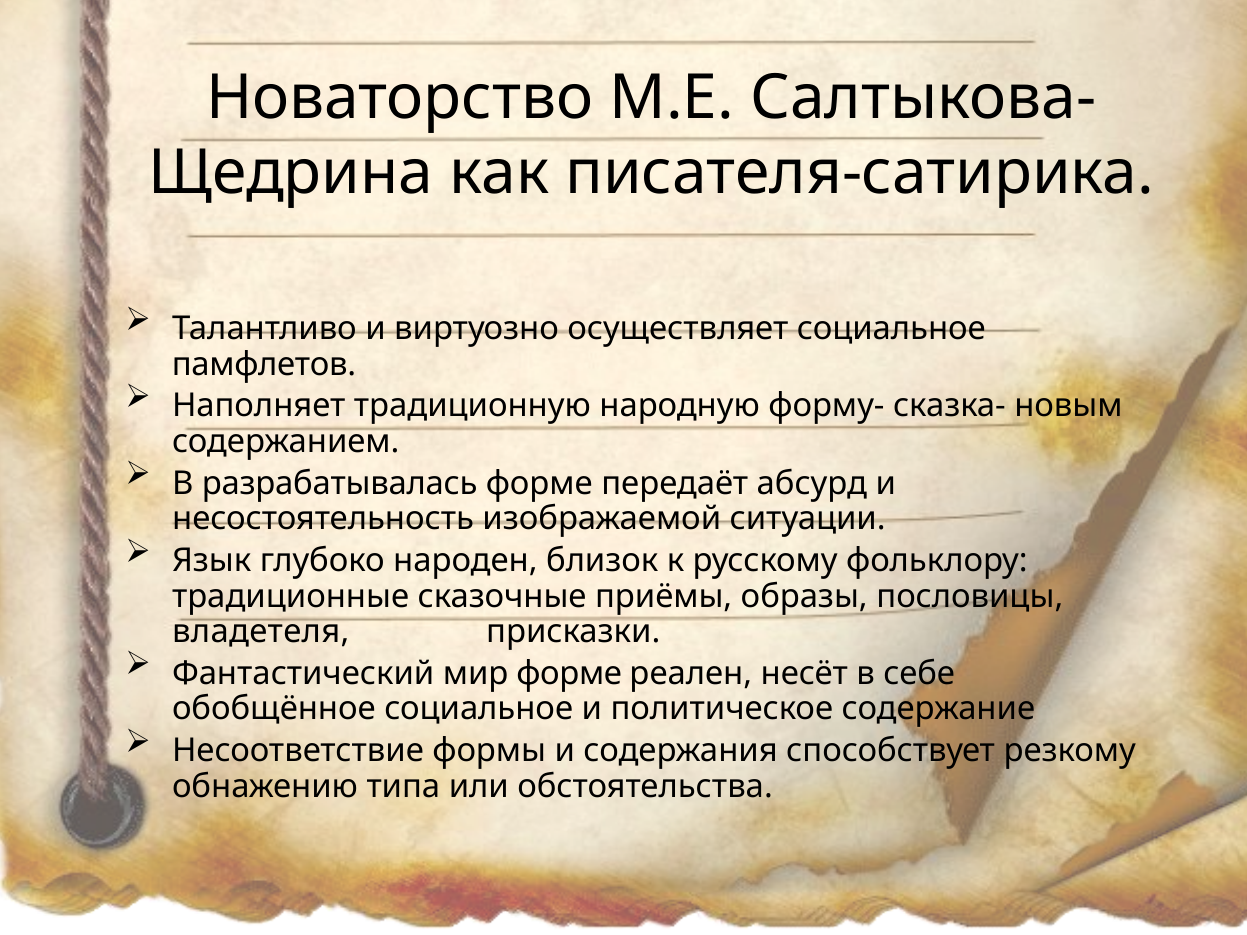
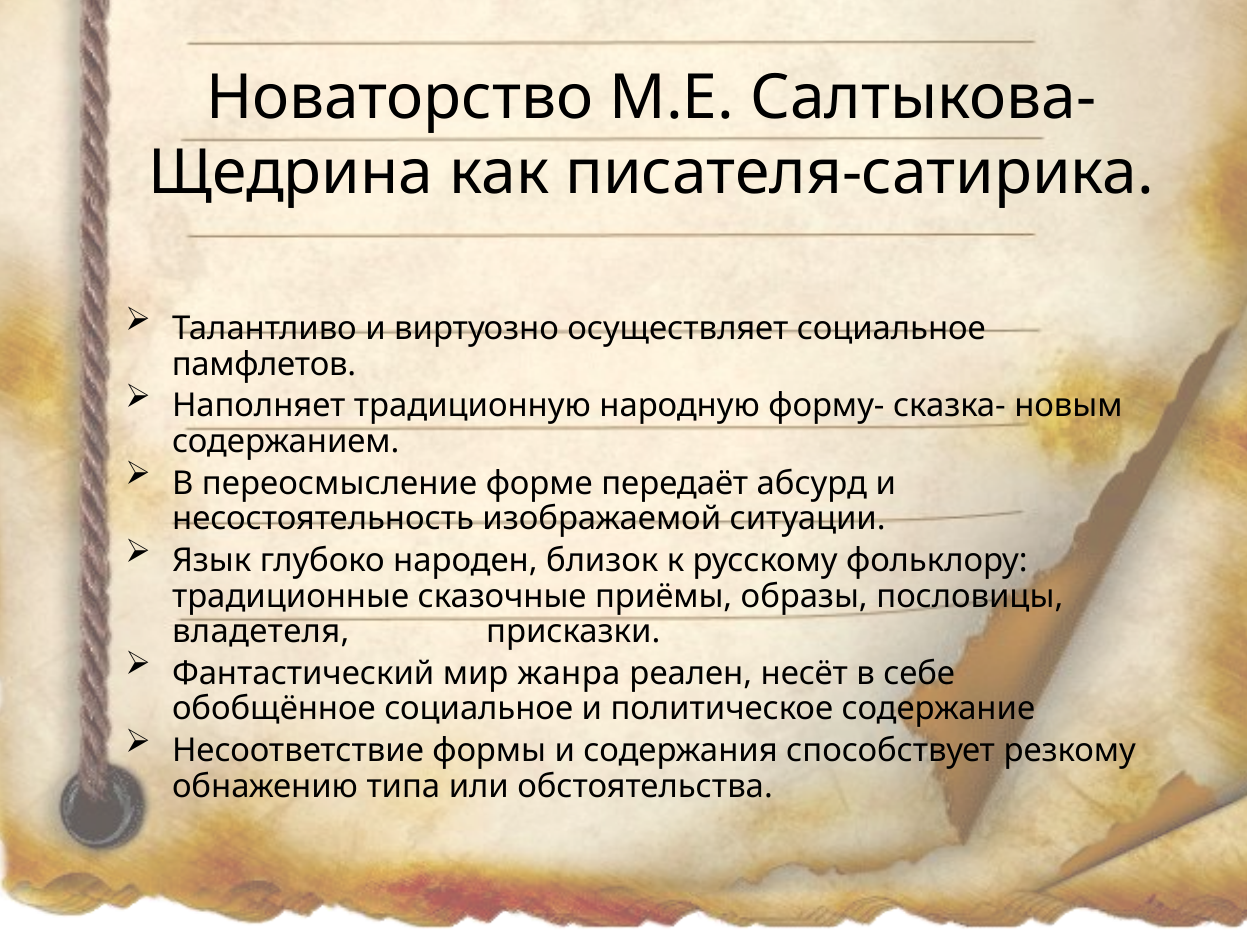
разрабатывалась: разрабатывалась -> переосмысление
мир форме: форме -> жанра
